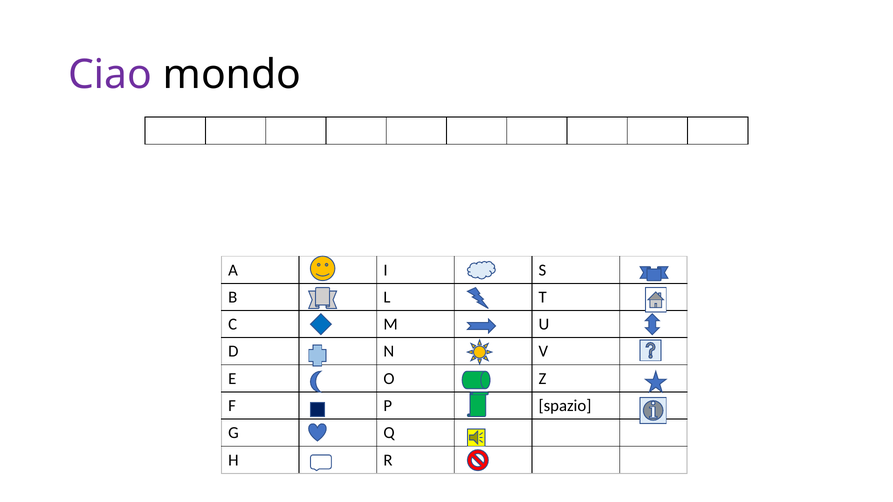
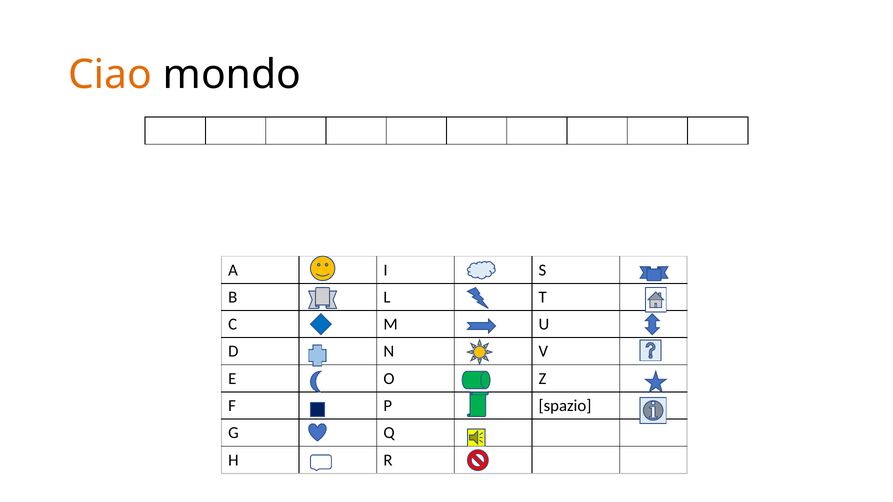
Ciao colour: purple -> orange
